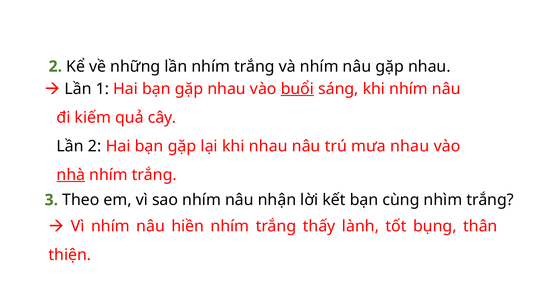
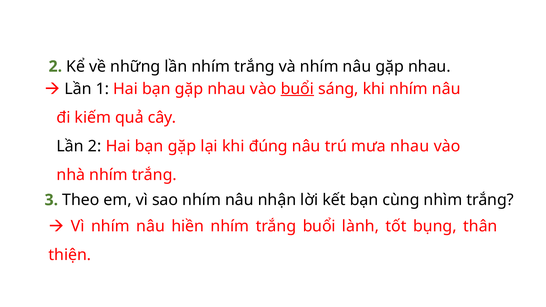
khi nhau: nhau -> đúng
nhà underline: present -> none
trắng thấy: thấy -> buổi
